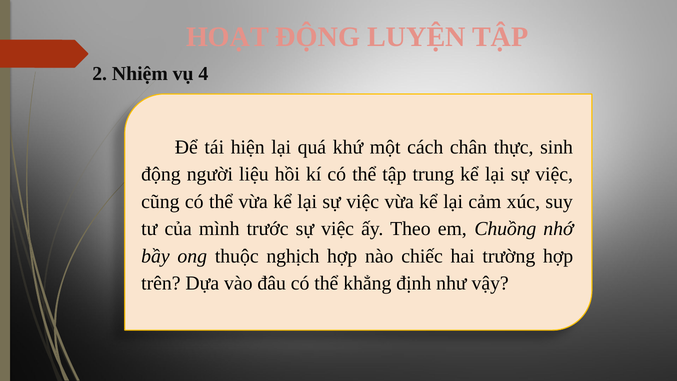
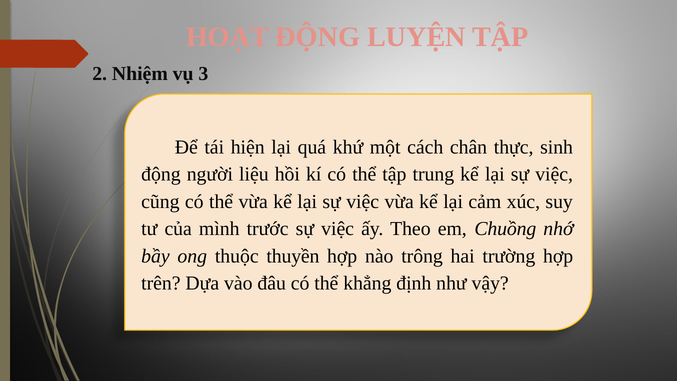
4: 4 -> 3
nghịch: nghịch -> thuyền
chiếc: chiếc -> trông
